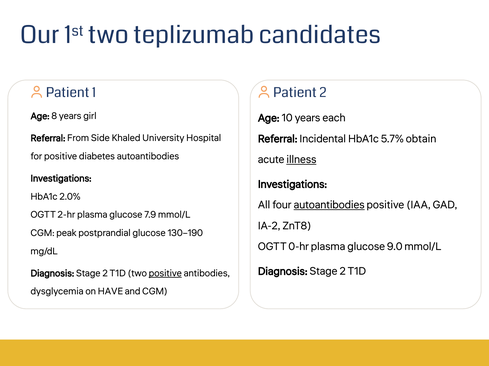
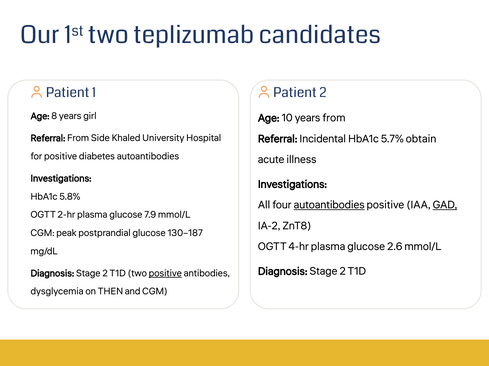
years each: each -> from
illness underline: present -> none
2.0%: 2.0% -> 5.8%
GAD underline: none -> present
130–190: 130–190 -> 130–187
0-hr: 0-hr -> 4-hr
9.0: 9.0 -> 2.6
HAVE: HAVE -> THEN
